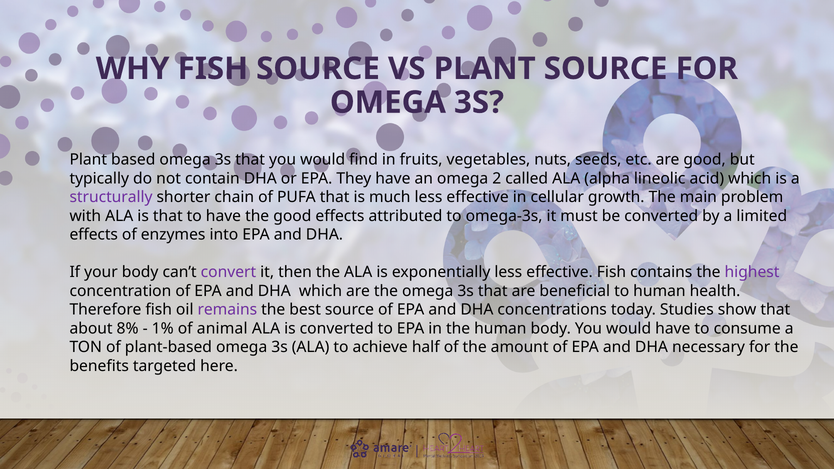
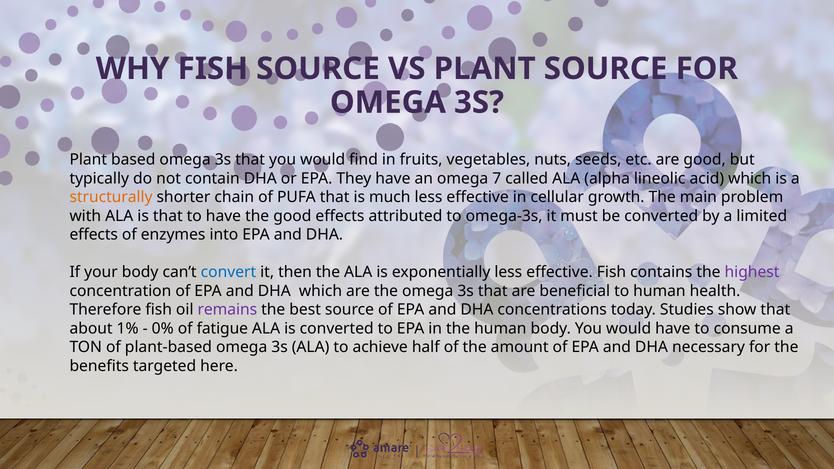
2: 2 -> 7
structurally colour: purple -> orange
convert colour: purple -> blue
8%: 8% -> 1%
1%: 1% -> 0%
animal: animal -> fatigue
